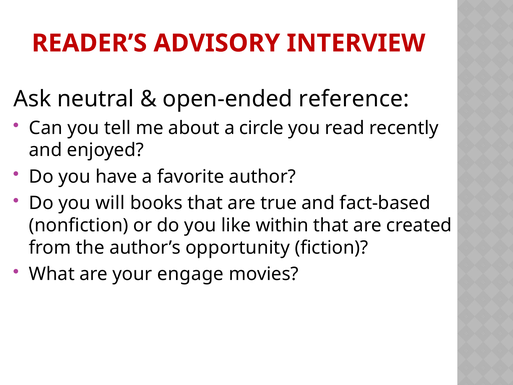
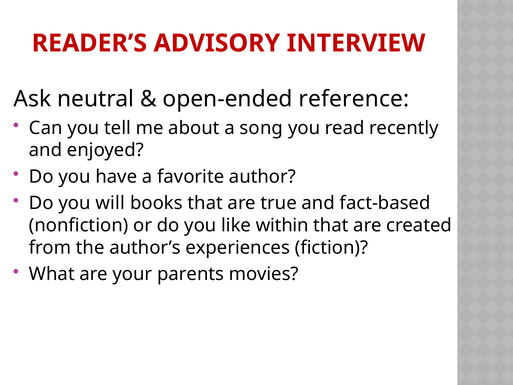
circle: circle -> song
opportunity: opportunity -> experiences
engage: engage -> parents
